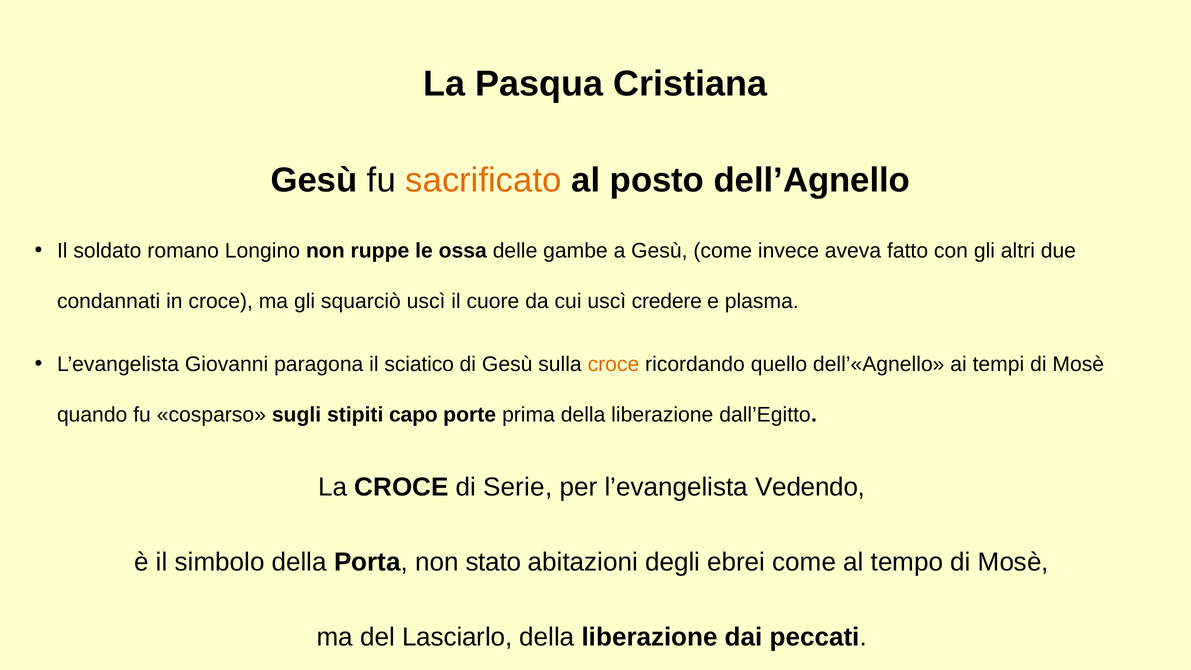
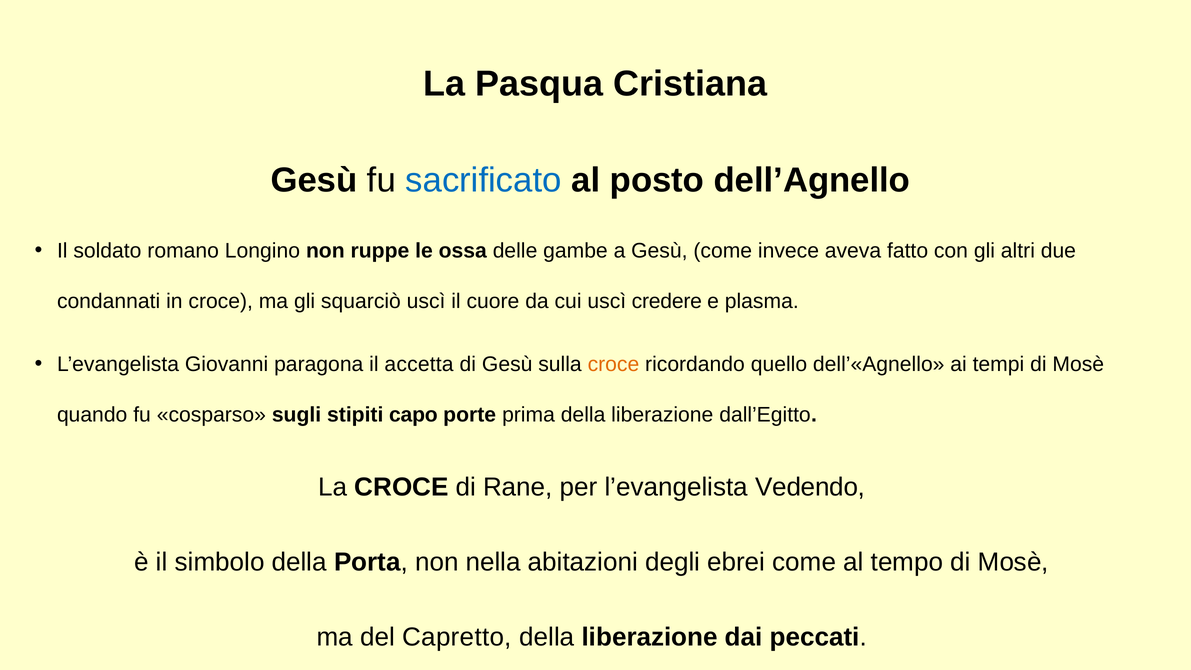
sacrificato colour: orange -> blue
sciatico: sciatico -> accetta
Serie: Serie -> Rane
stato: stato -> nella
Lasciarlo: Lasciarlo -> Capretto
